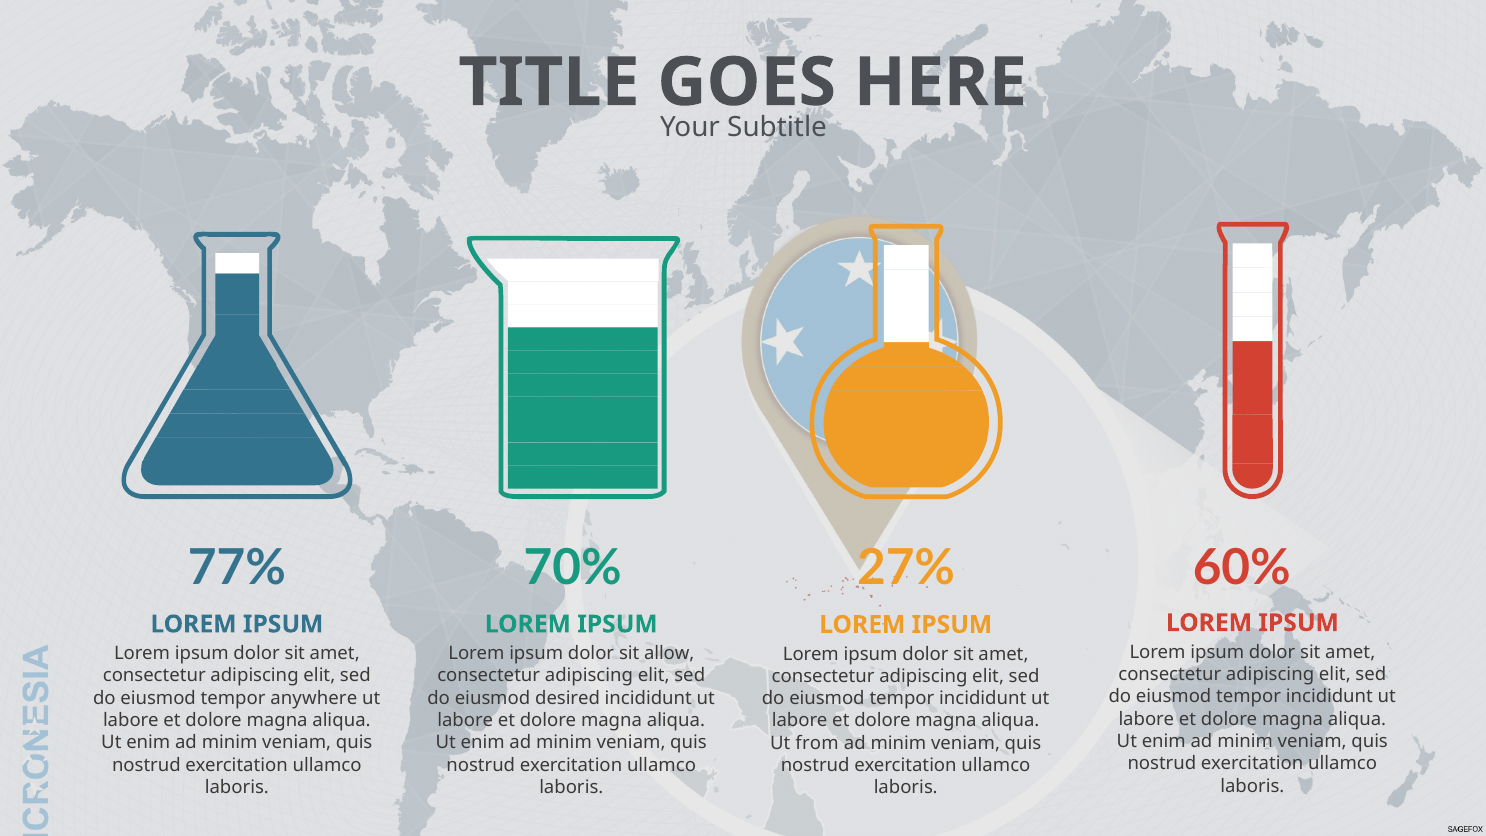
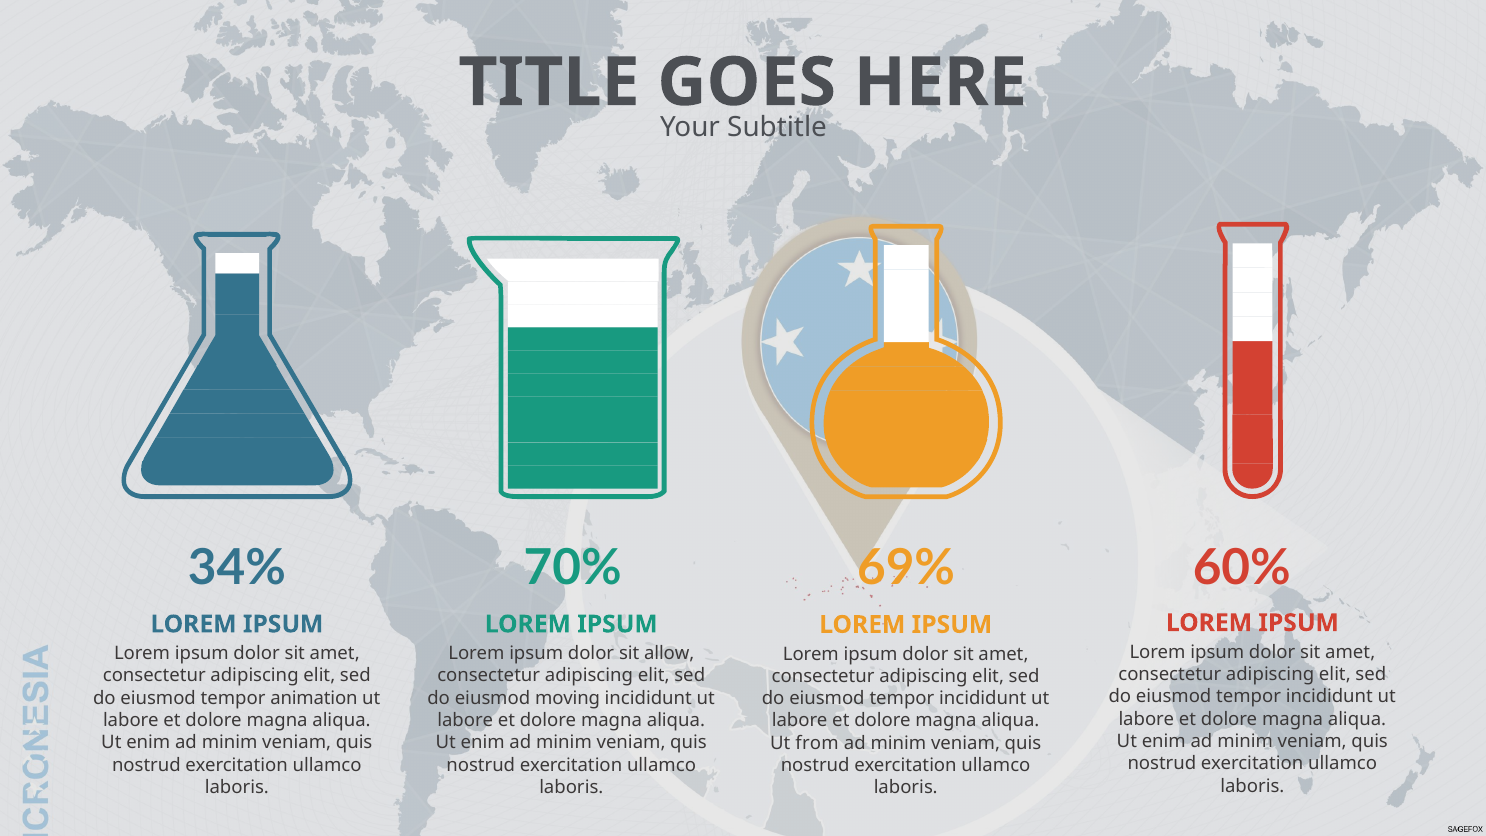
77%: 77% -> 34%
27%: 27% -> 69%
anywhere: anywhere -> animation
desired: desired -> moving
